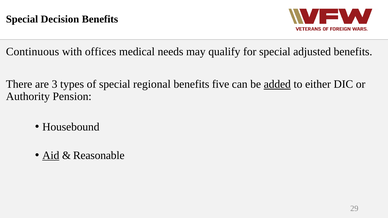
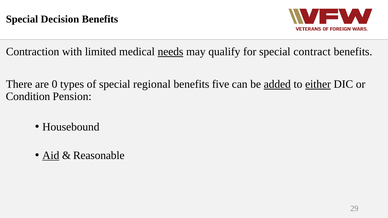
Continuous: Continuous -> Contraction
offices: offices -> limited
needs underline: none -> present
adjusted: adjusted -> contract
3: 3 -> 0
either underline: none -> present
Authority: Authority -> Condition
